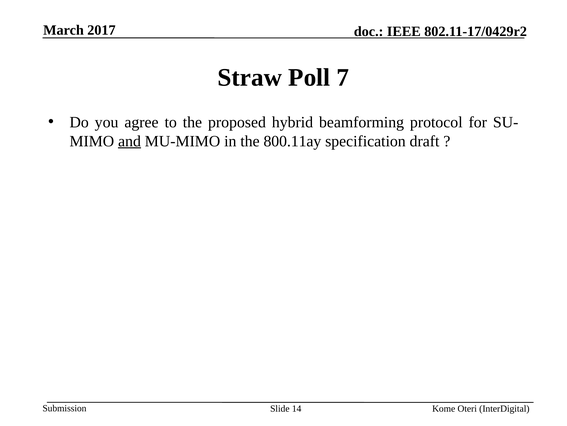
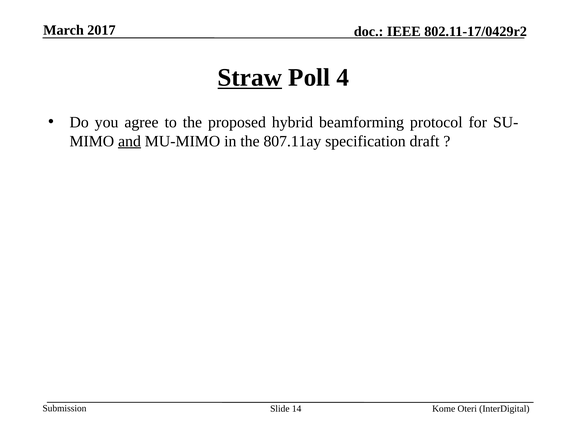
Straw underline: none -> present
7: 7 -> 4
800.11ay: 800.11ay -> 807.11ay
